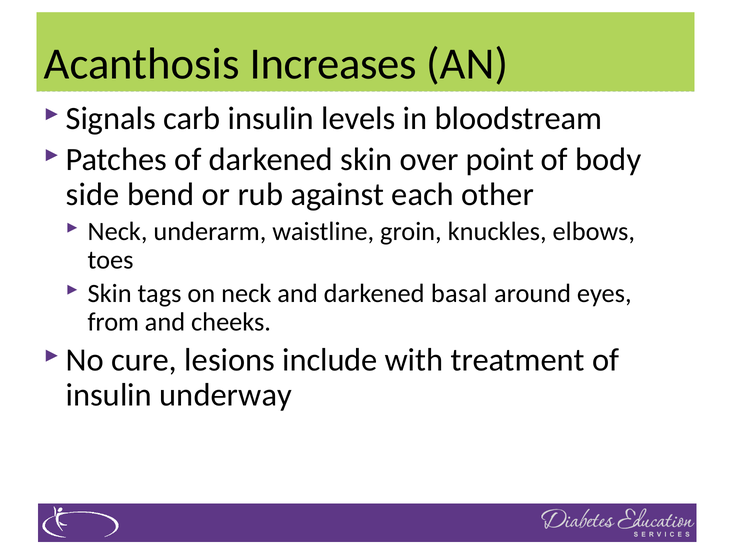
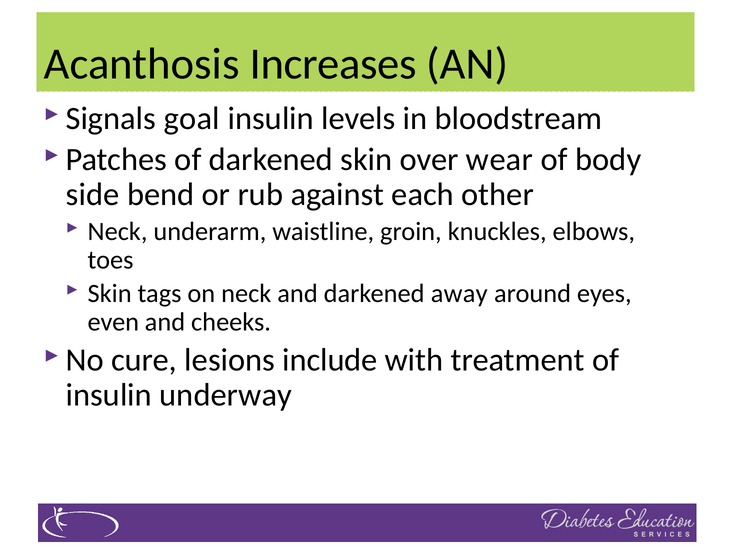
carb: carb -> goal
point: point -> wear
basal: basal -> away
from: from -> even
